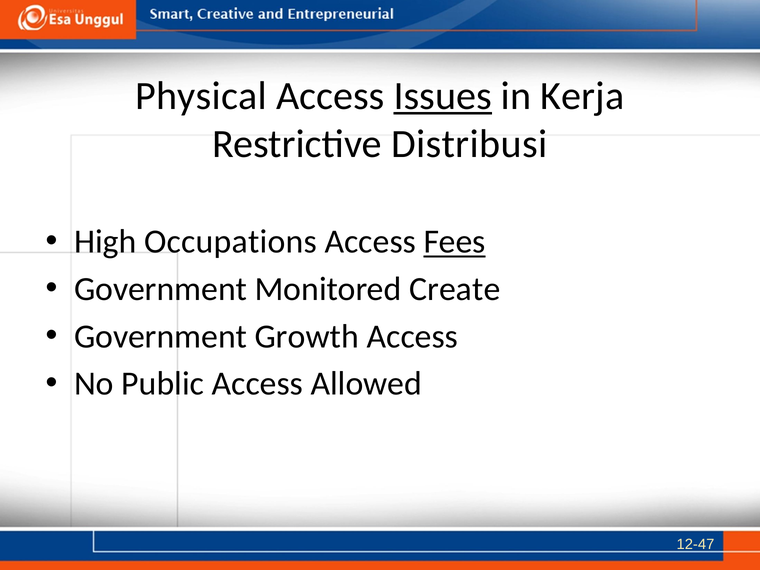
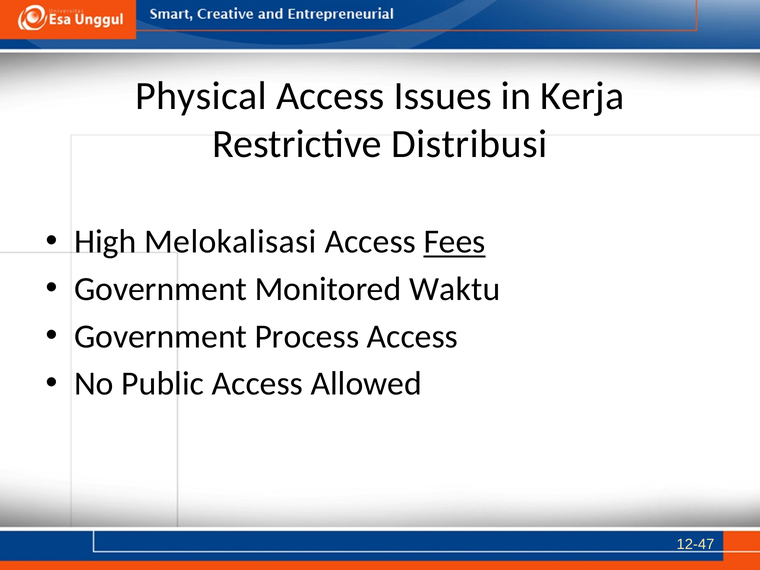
Issues underline: present -> none
Occupations: Occupations -> Melokalisasi
Create: Create -> Waktu
Growth: Growth -> Process
